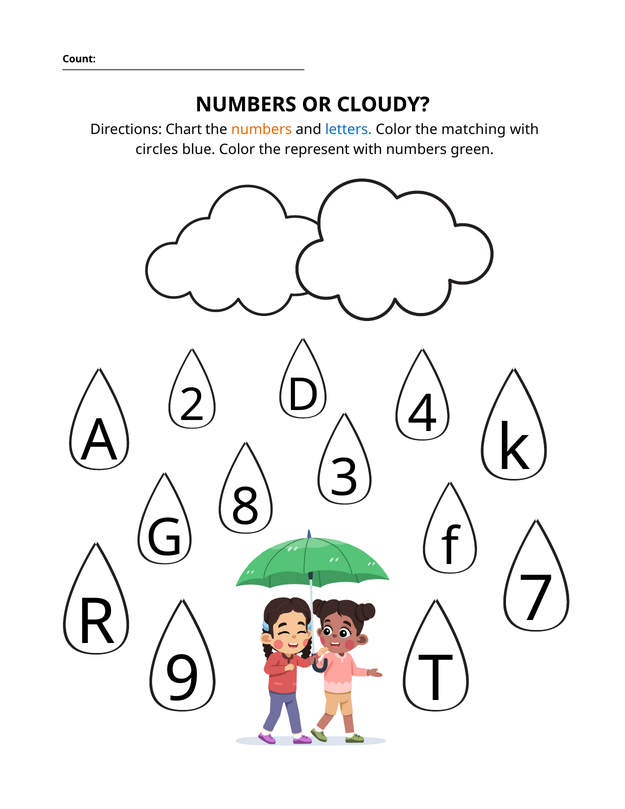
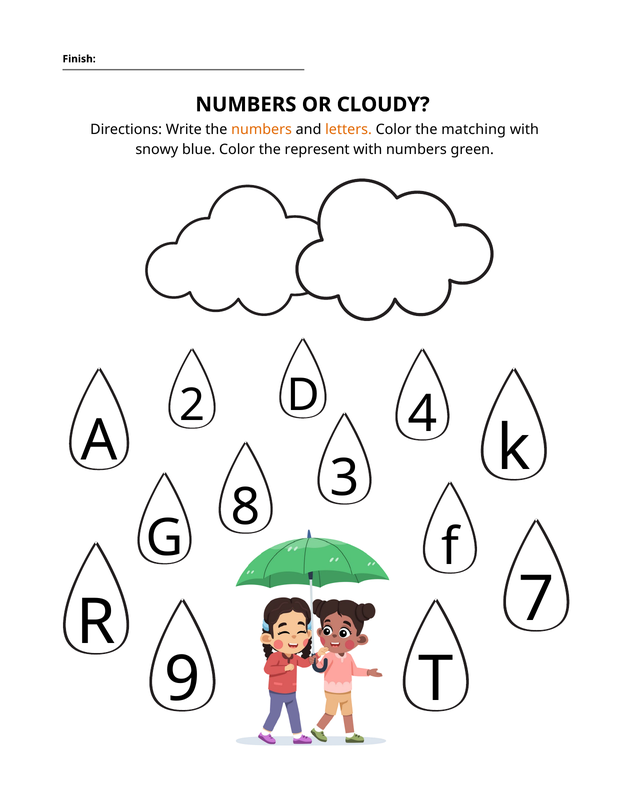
Count: Count -> Finish
Chart: Chart -> Write
letters colour: blue -> orange
circles: circles -> snowy
